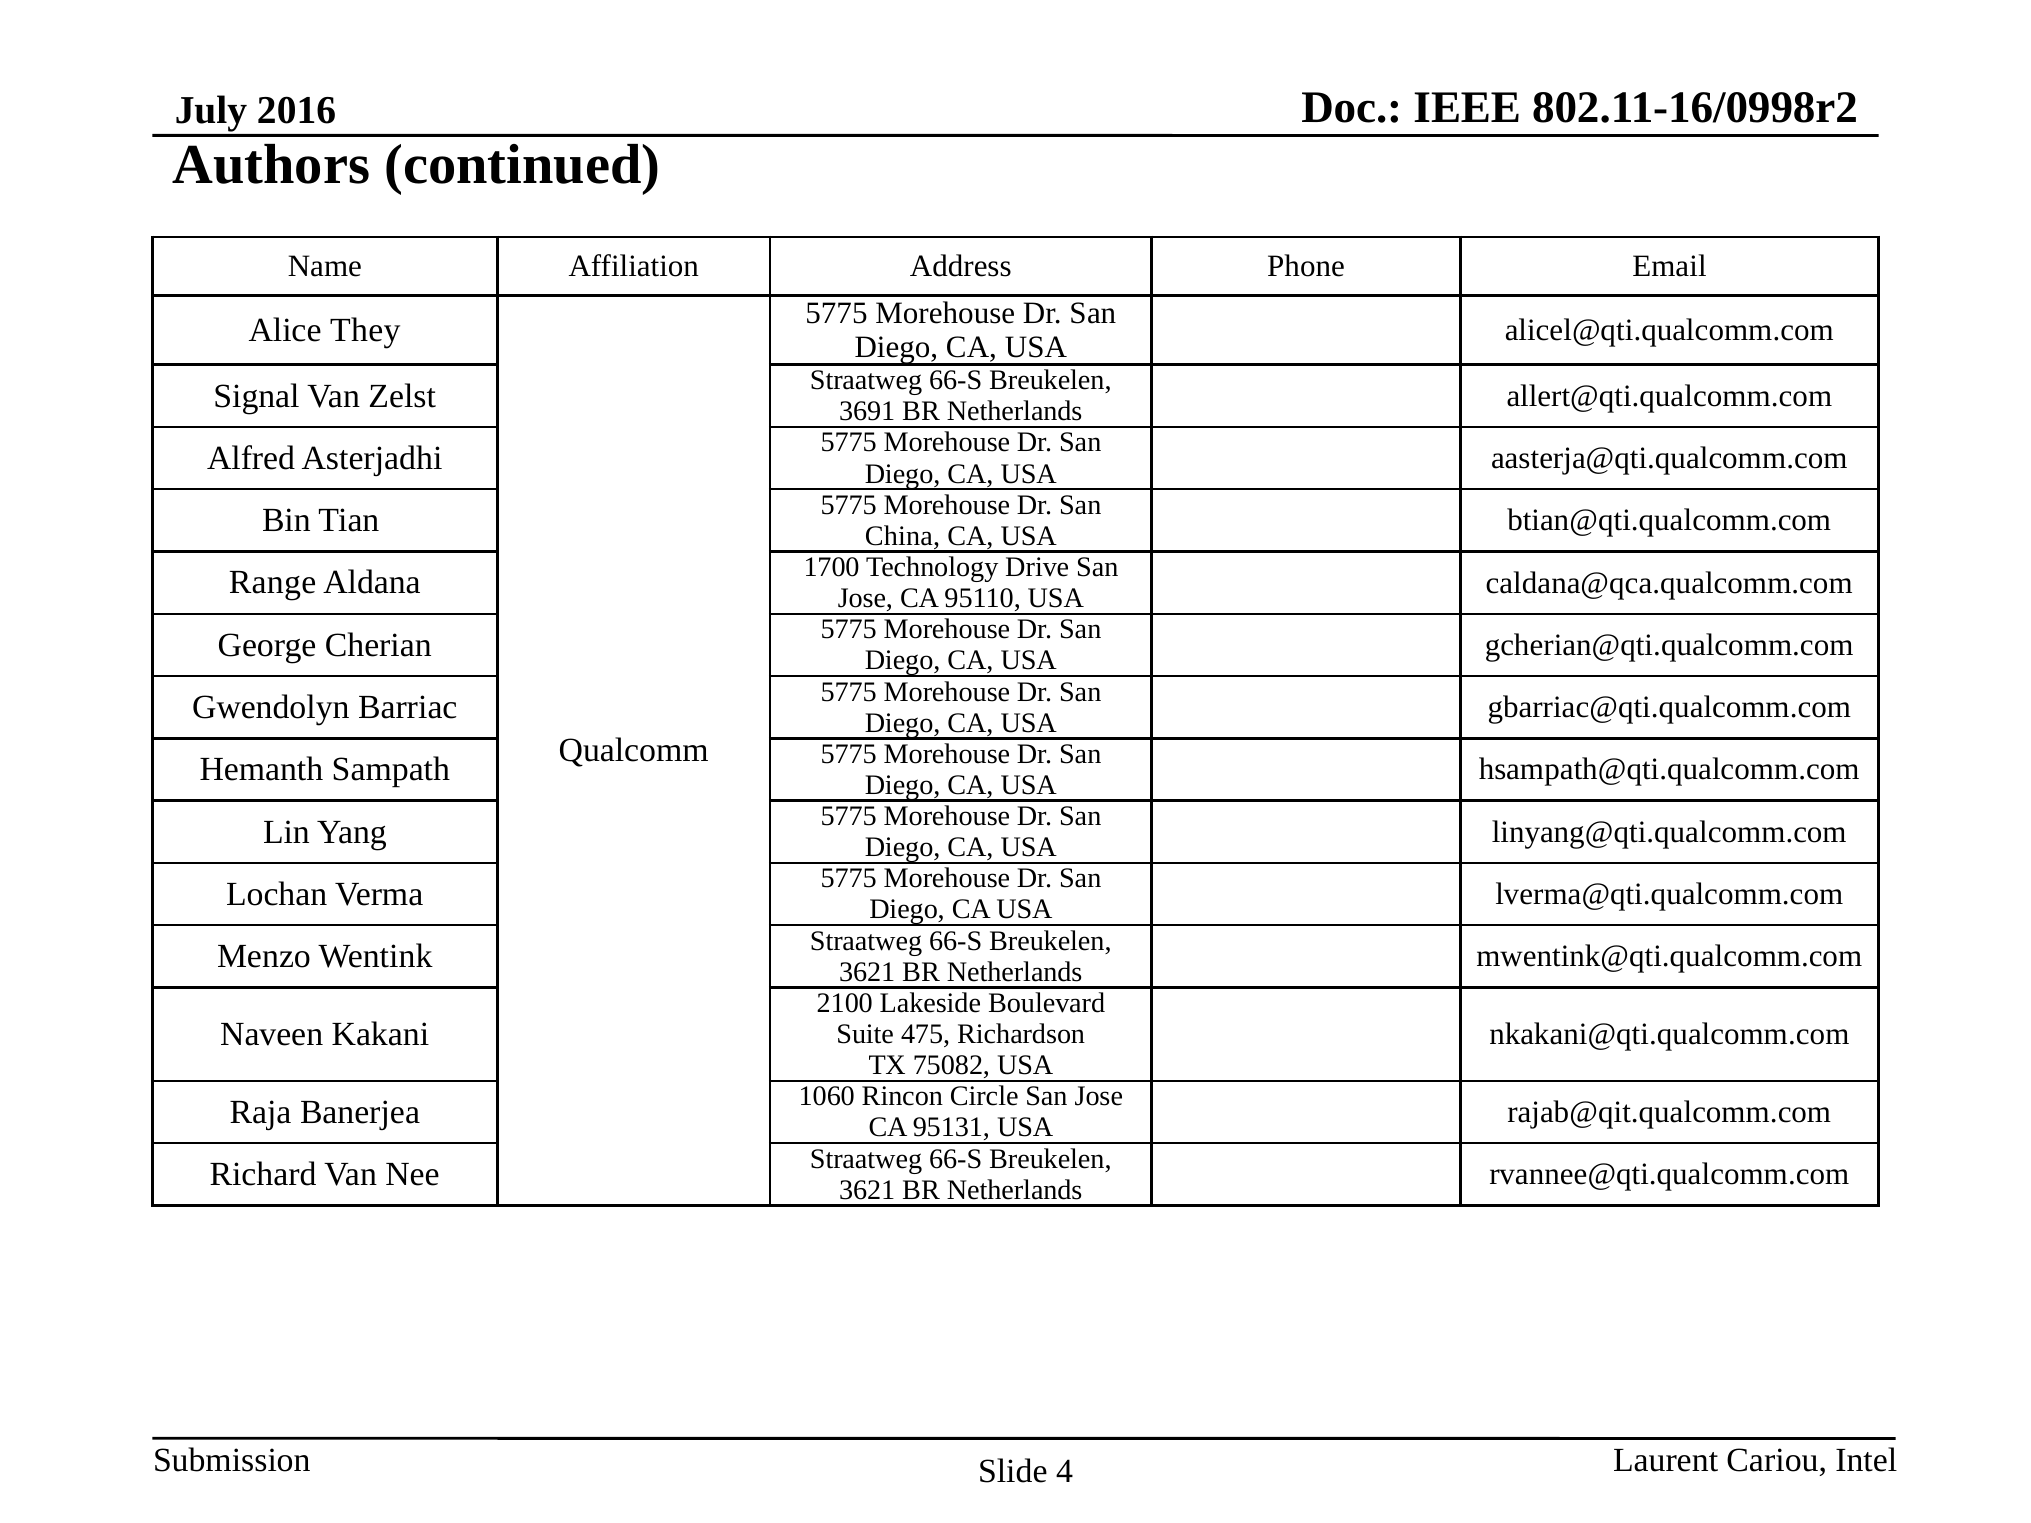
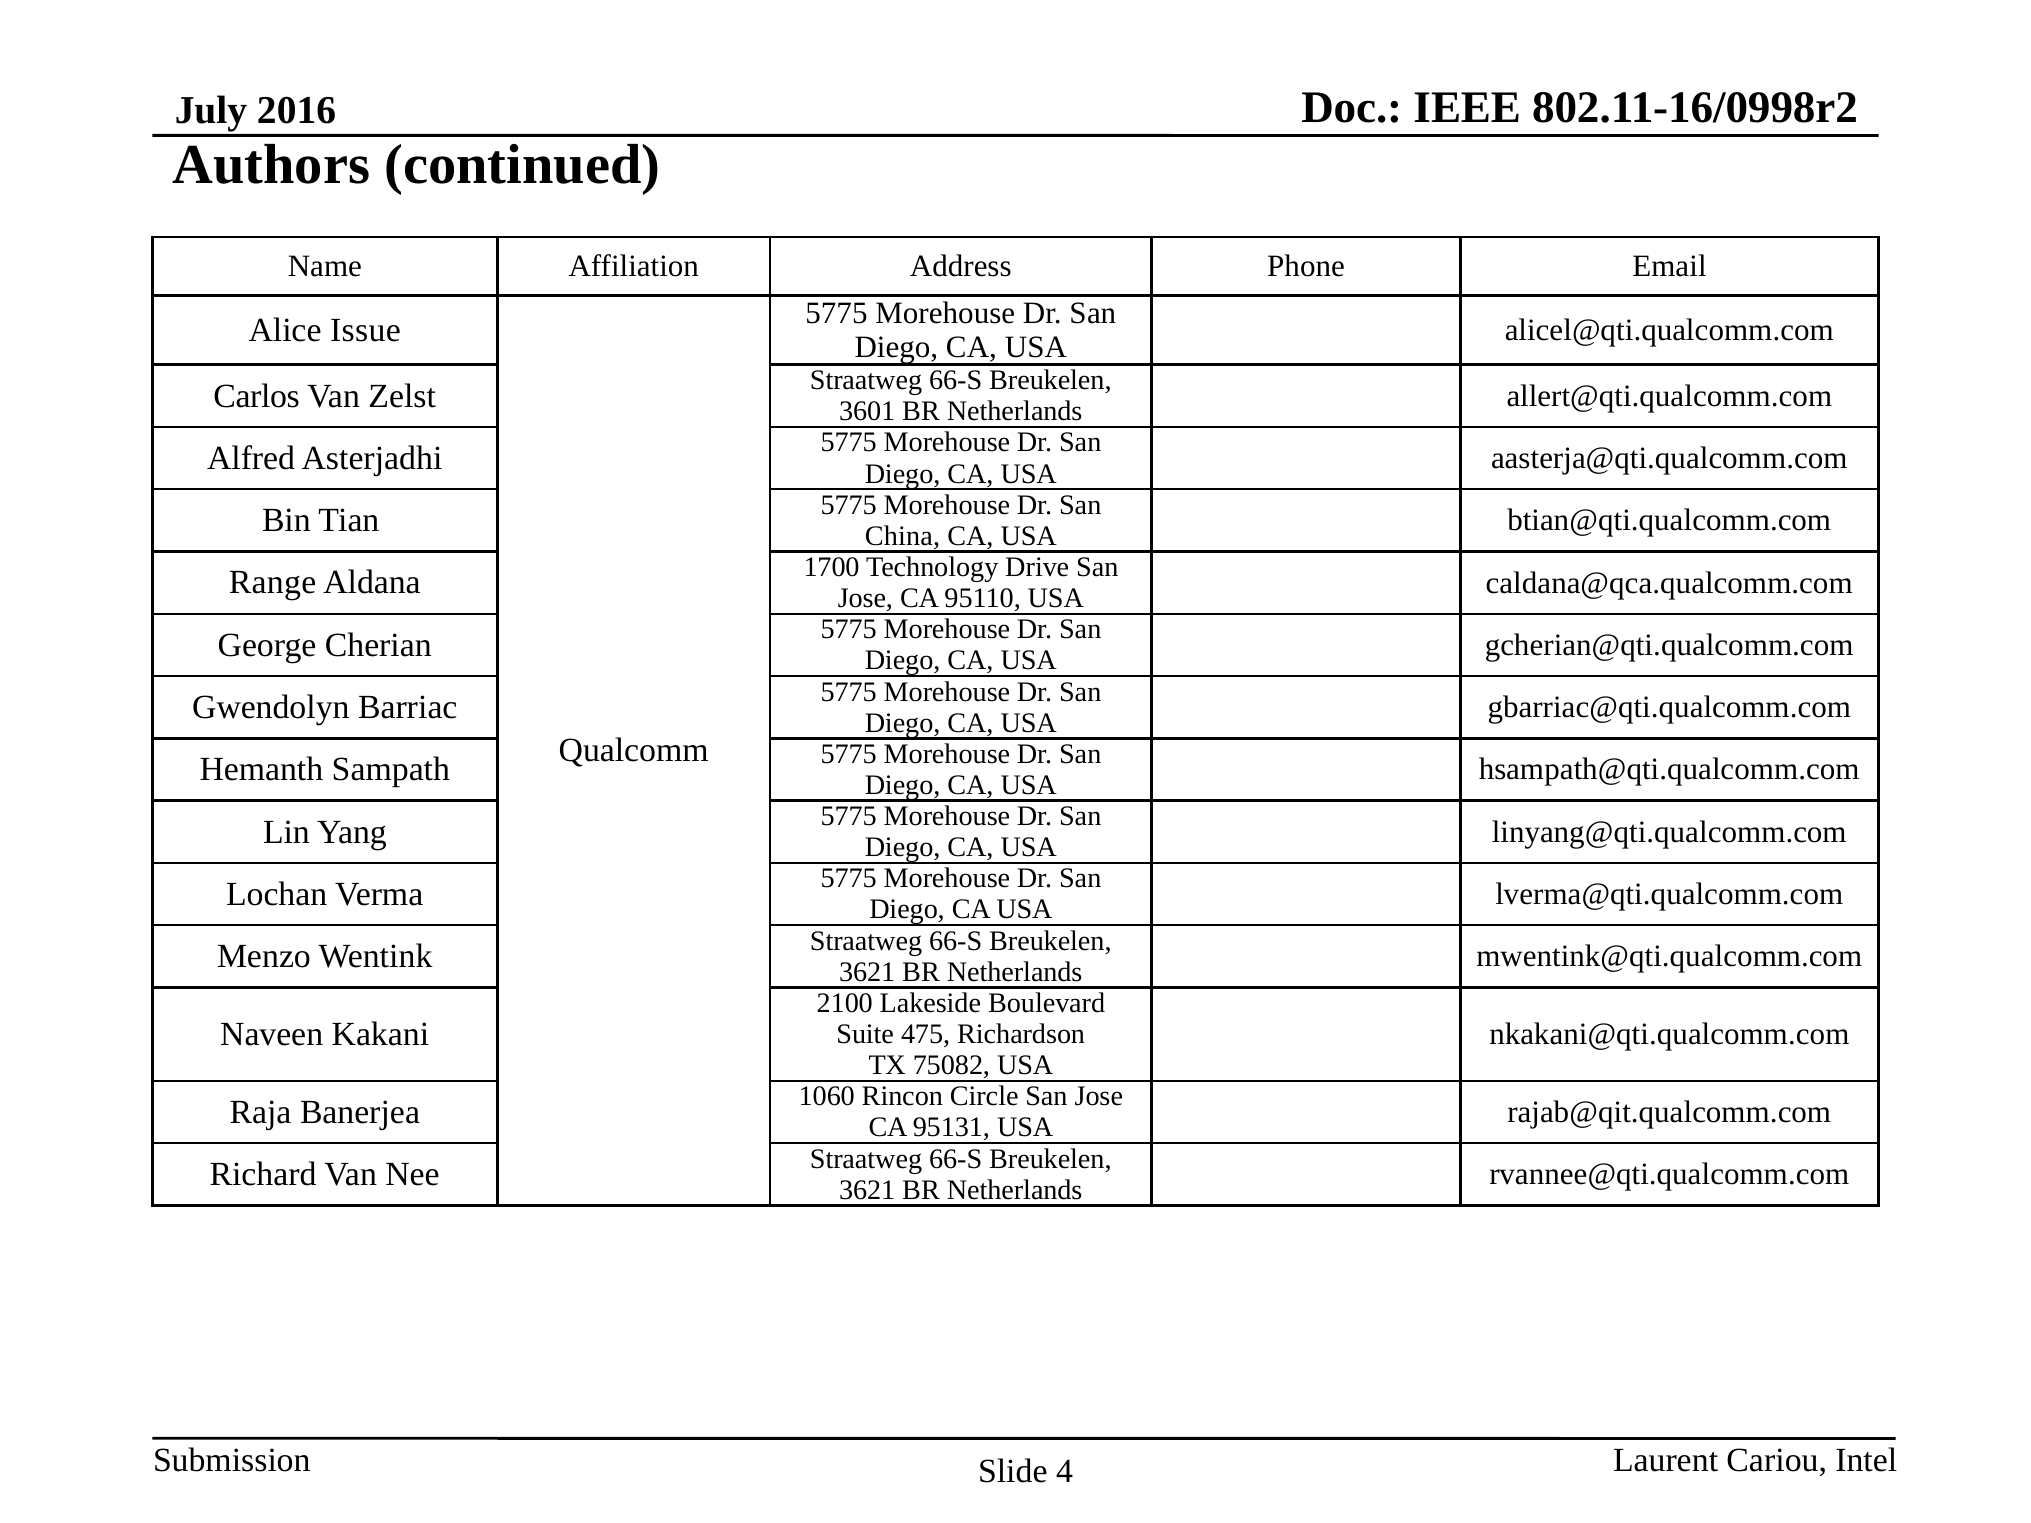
They: They -> Issue
Signal: Signal -> Carlos
3691: 3691 -> 3601
